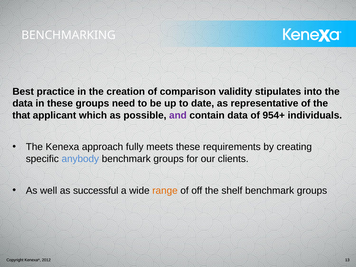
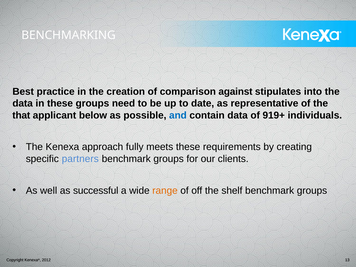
validity: validity -> against
which: which -> below
and colour: purple -> blue
954+: 954+ -> 919+
anybody: anybody -> partners
